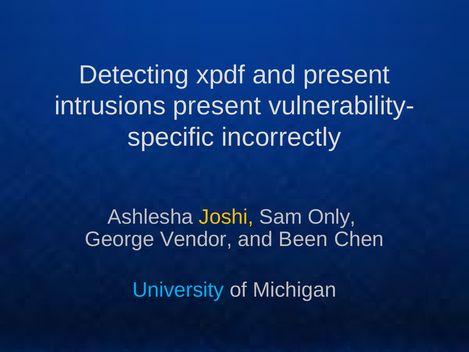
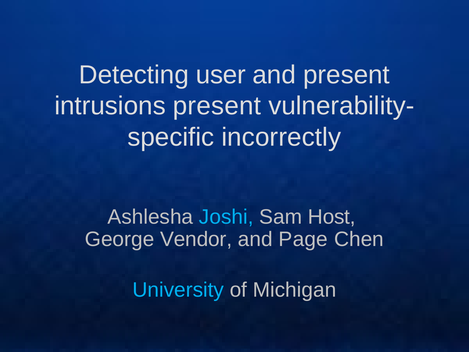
xpdf: xpdf -> user
Joshi colour: yellow -> light blue
Only: Only -> Host
Been: Been -> Page
